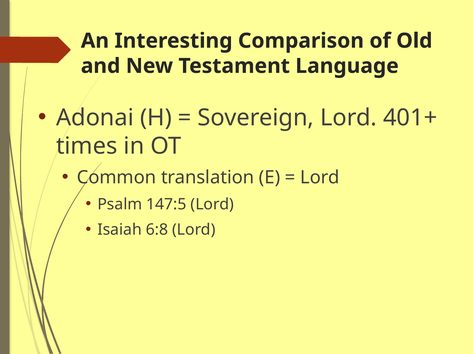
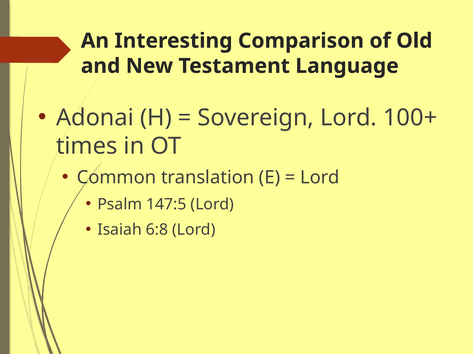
401+: 401+ -> 100+
